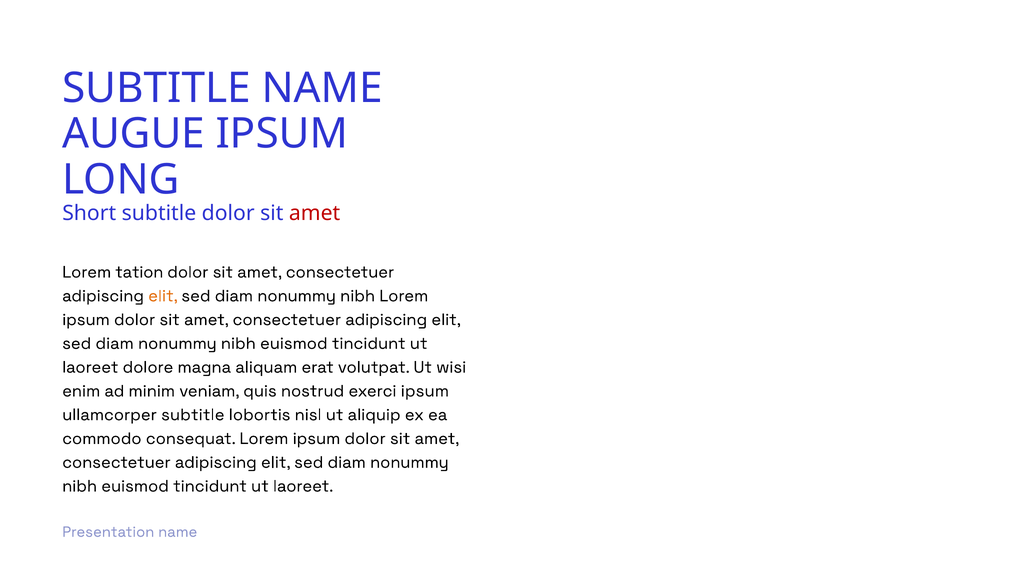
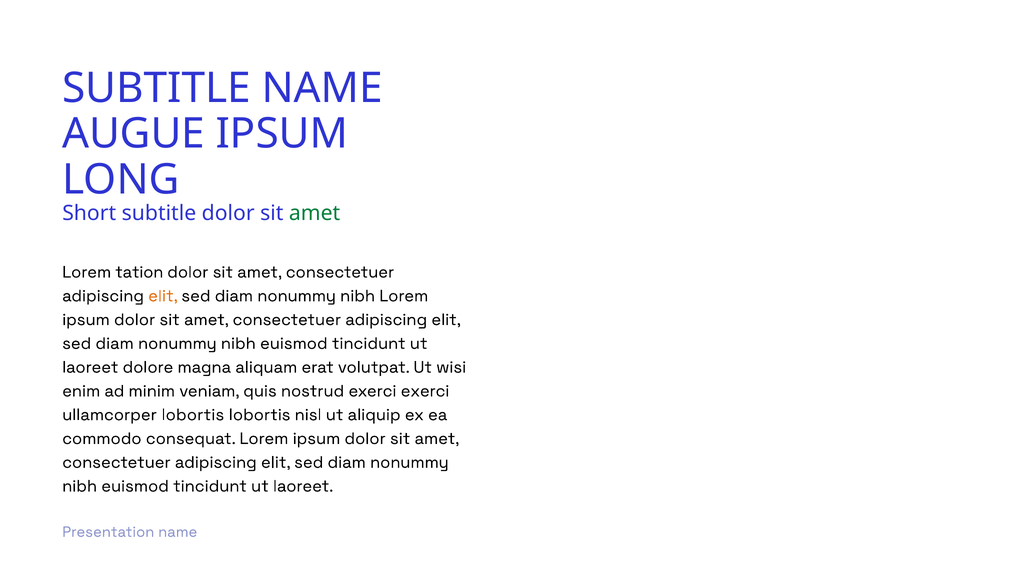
amet at (315, 213) colour: red -> green
exerci ipsum: ipsum -> exerci
ullamcorper subtitle: subtitle -> lobortis
